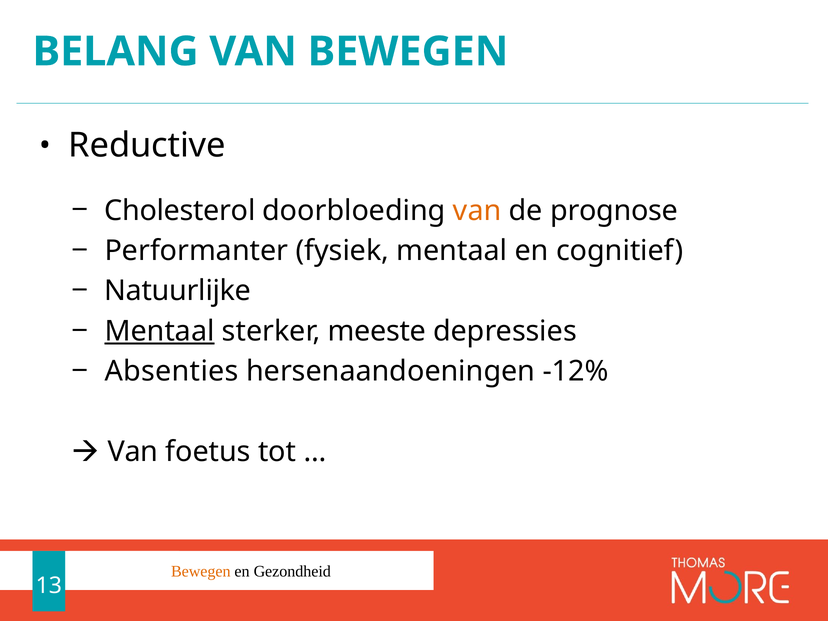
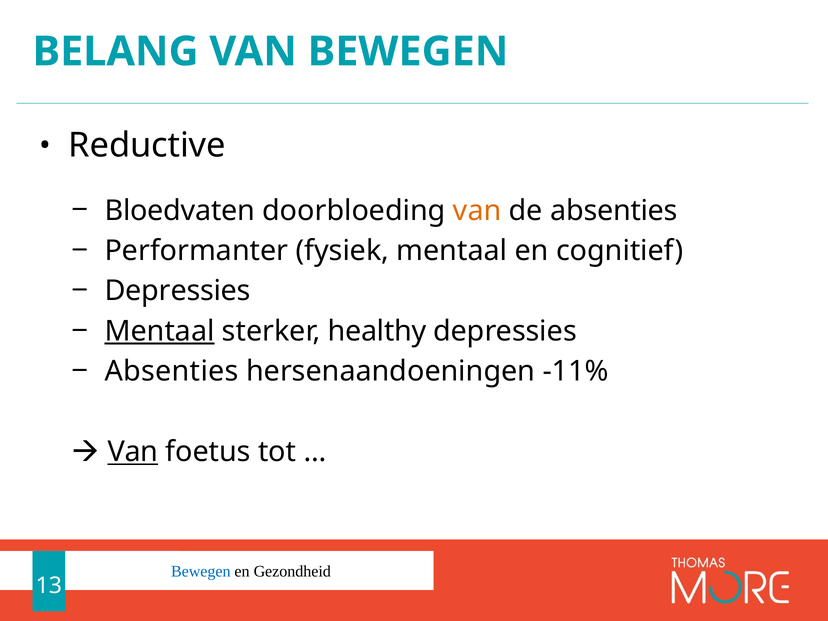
Cholesterol: Cholesterol -> Bloedvaten
de prognose: prognose -> absenties
Natuurlijke at (178, 291): Natuurlijke -> Depressies
meeste: meeste -> healthy
-12%: -12% -> -11%
Van at (133, 452) underline: none -> present
Bewegen at (201, 572) colour: orange -> blue
